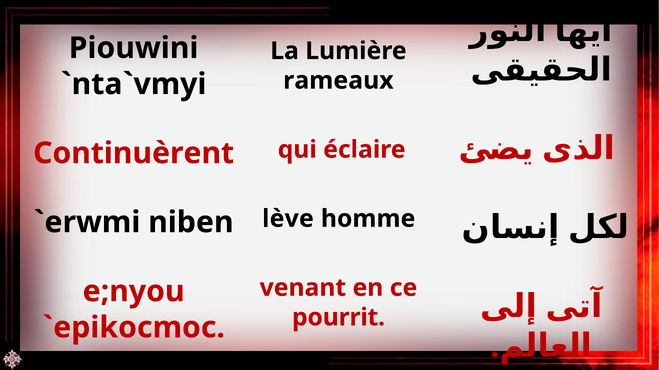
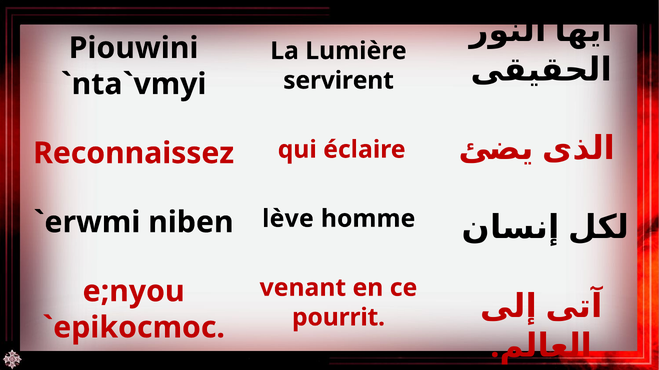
rameaux: rameaux -> servirent
Continuèrent: Continuèrent -> Reconnaissez
